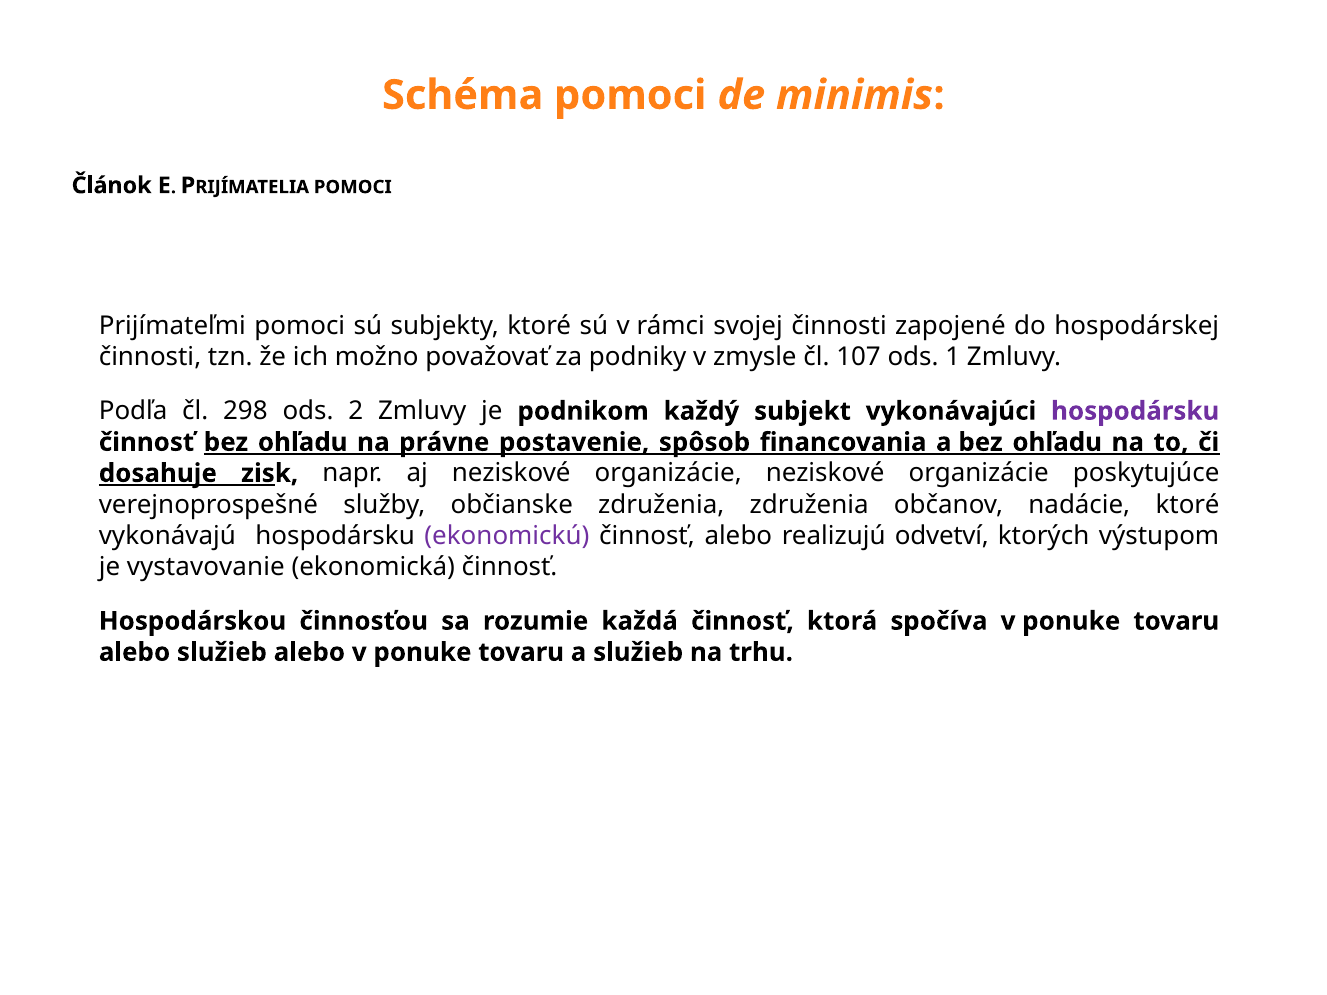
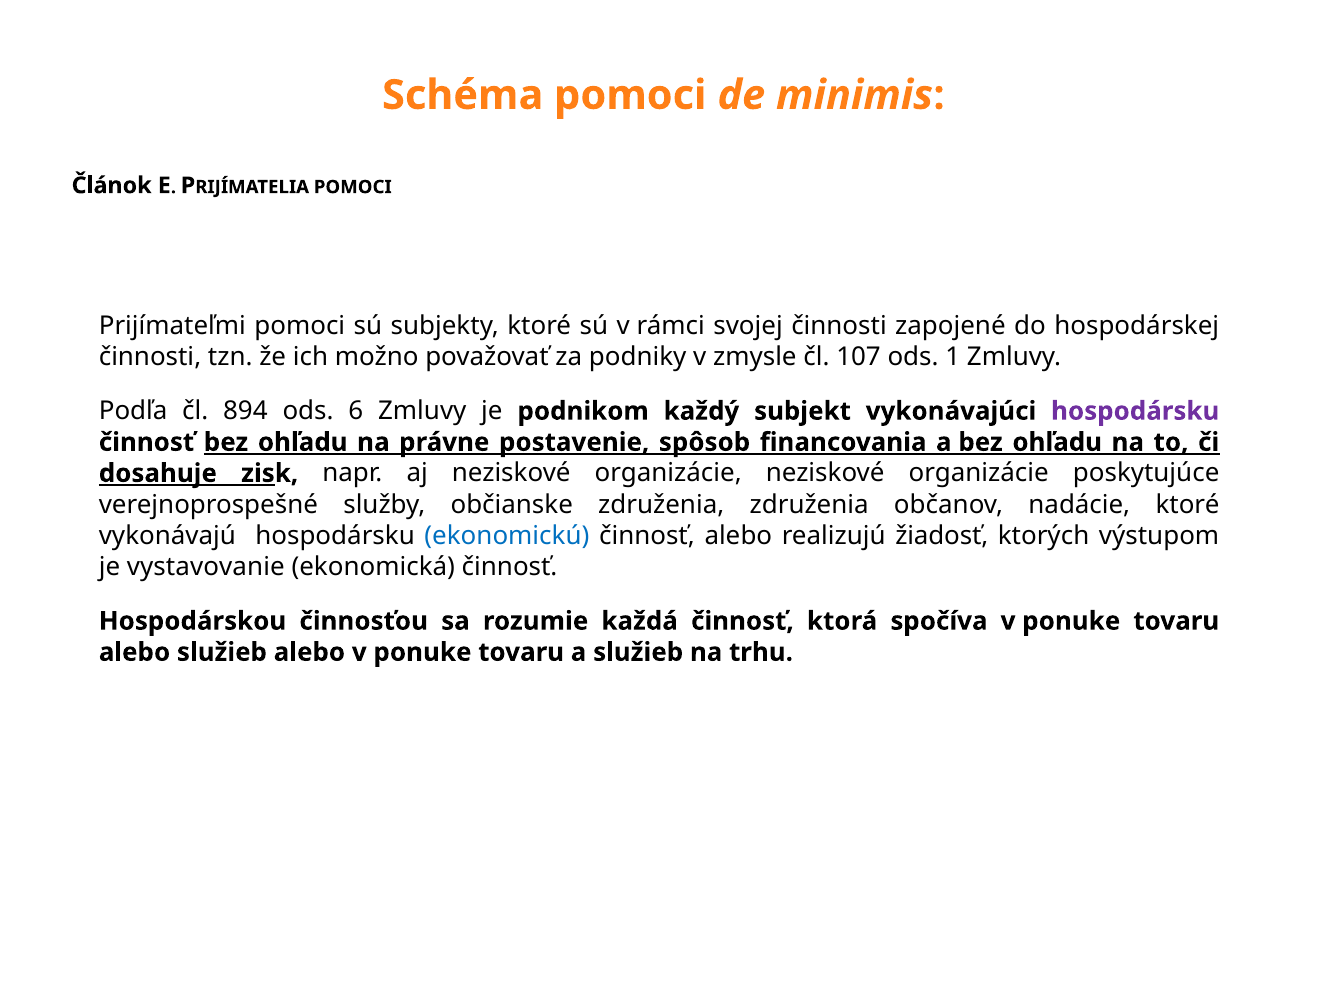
298: 298 -> 894
2: 2 -> 6
ekonomickú colour: purple -> blue
odvetví: odvetví -> žiadosť
